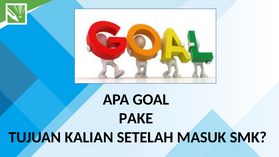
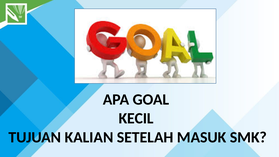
PAKE: PAKE -> KECIL
